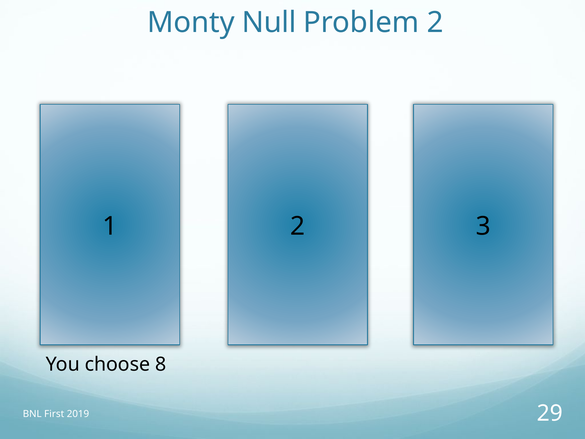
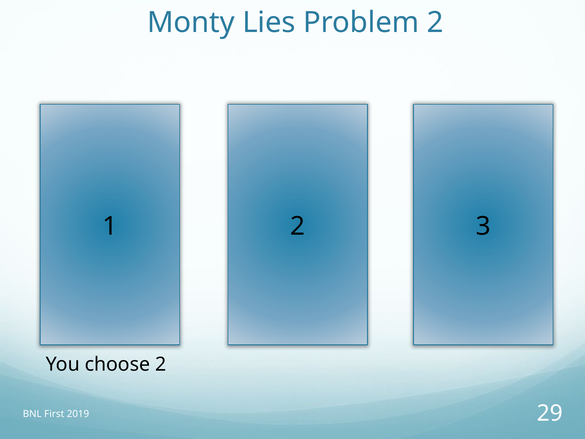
Null: Null -> Lies
choose 8: 8 -> 2
